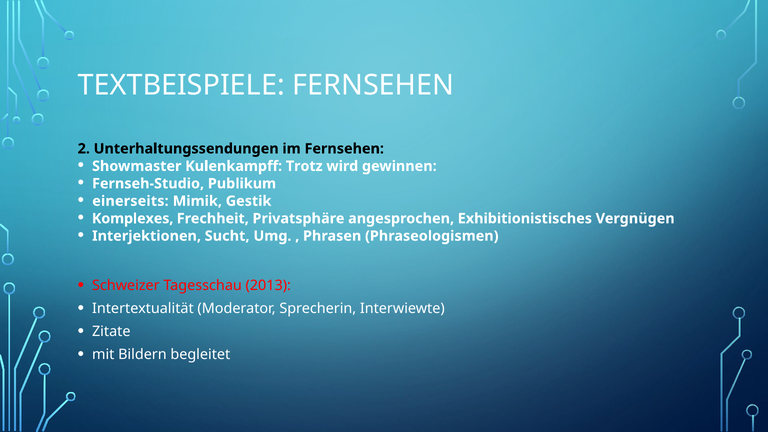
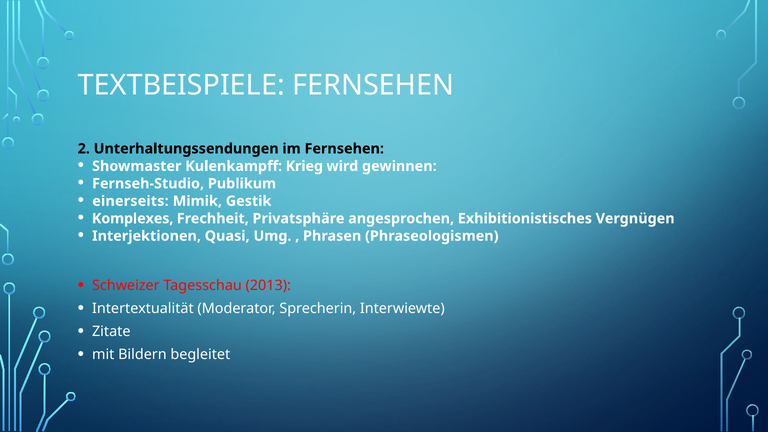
Trotz: Trotz -> Krieg
Sucht: Sucht -> Quasi
